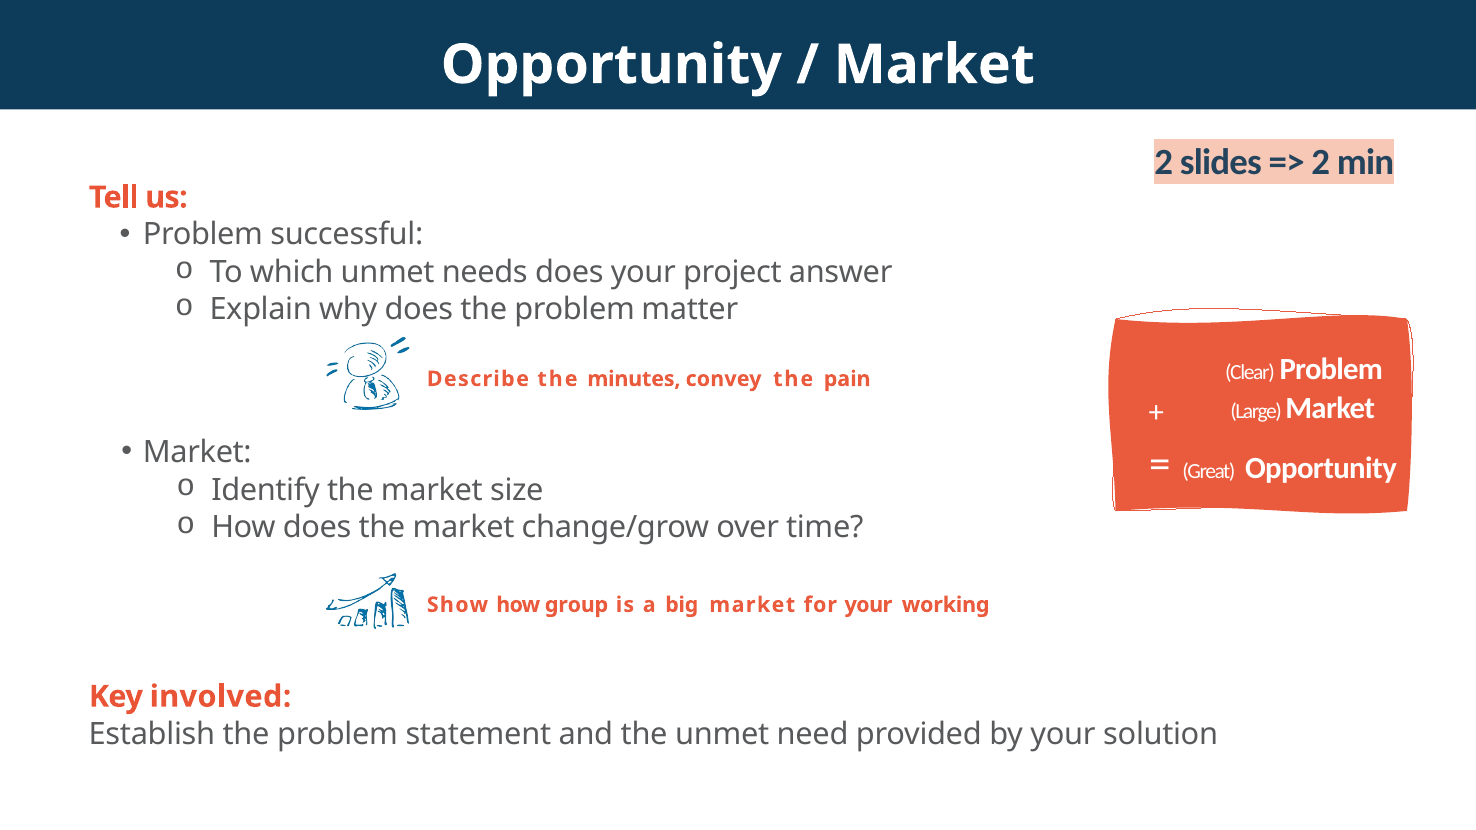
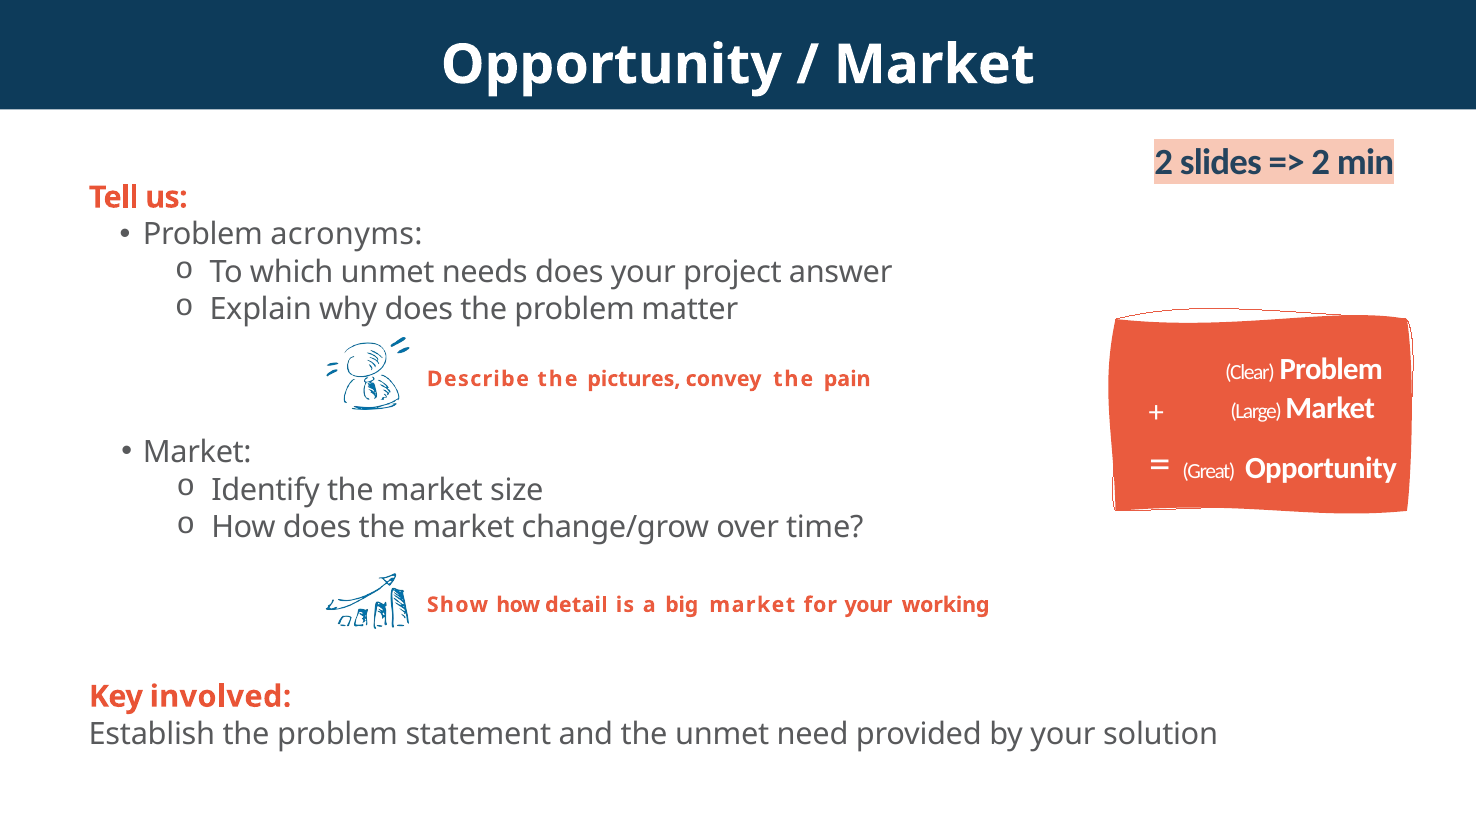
successful: successful -> acronyms
minutes: minutes -> pictures
group: group -> detail
